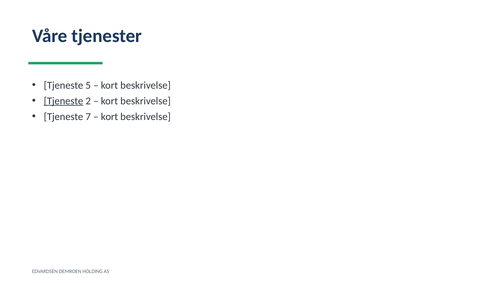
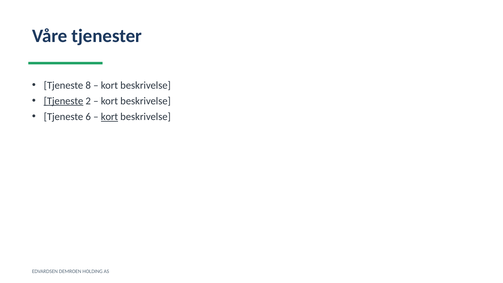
5: 5 -> 8
7: 7 -> 6
kort at (109, 117) underline: none -> present
